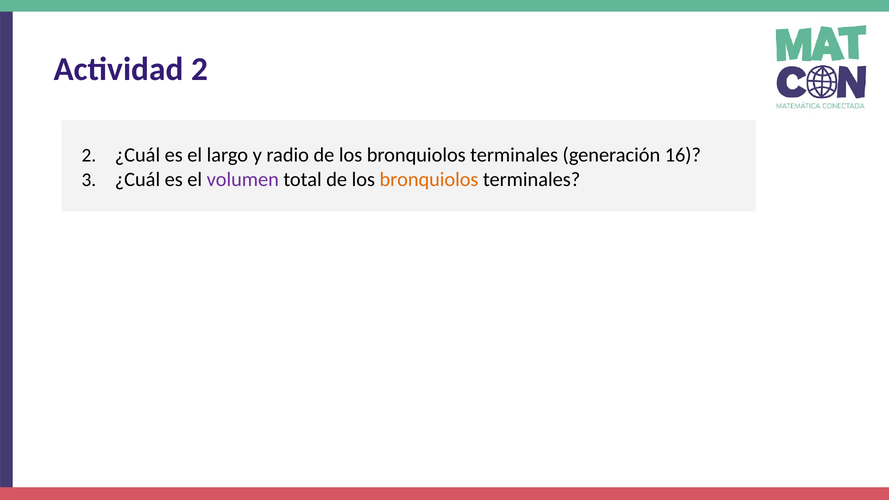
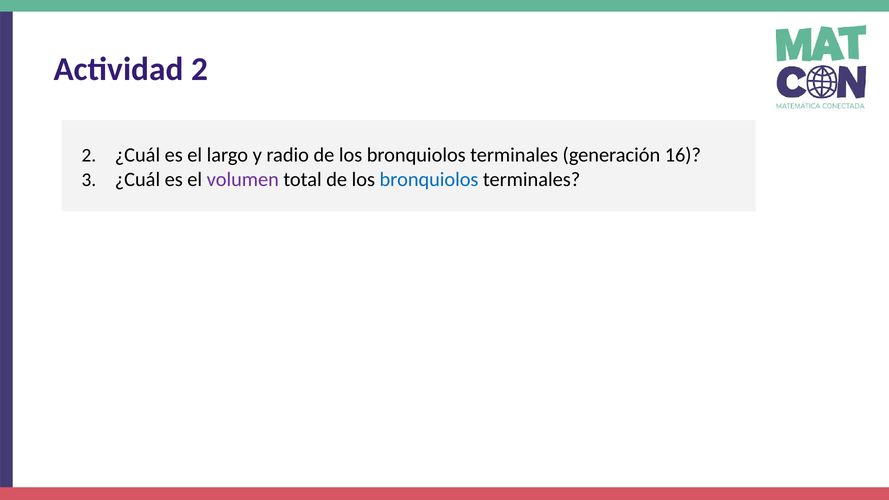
bronquiolos at (429, 179) colour: orange -> blue
